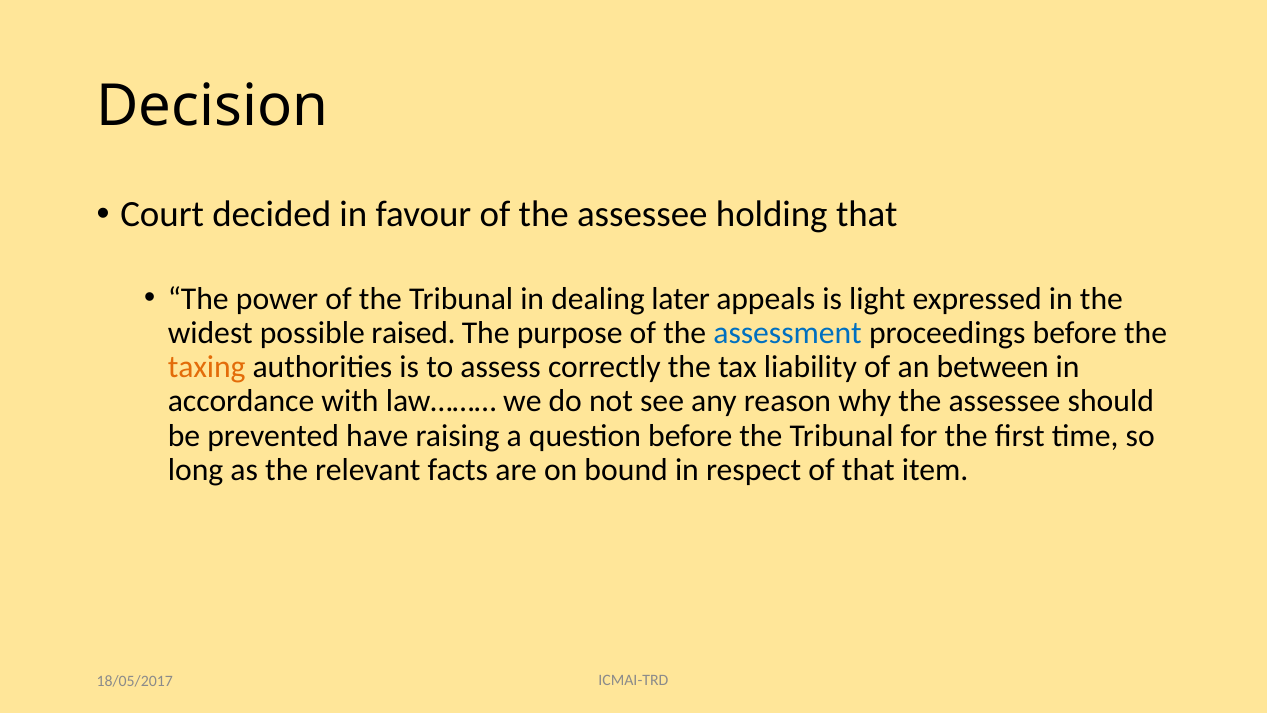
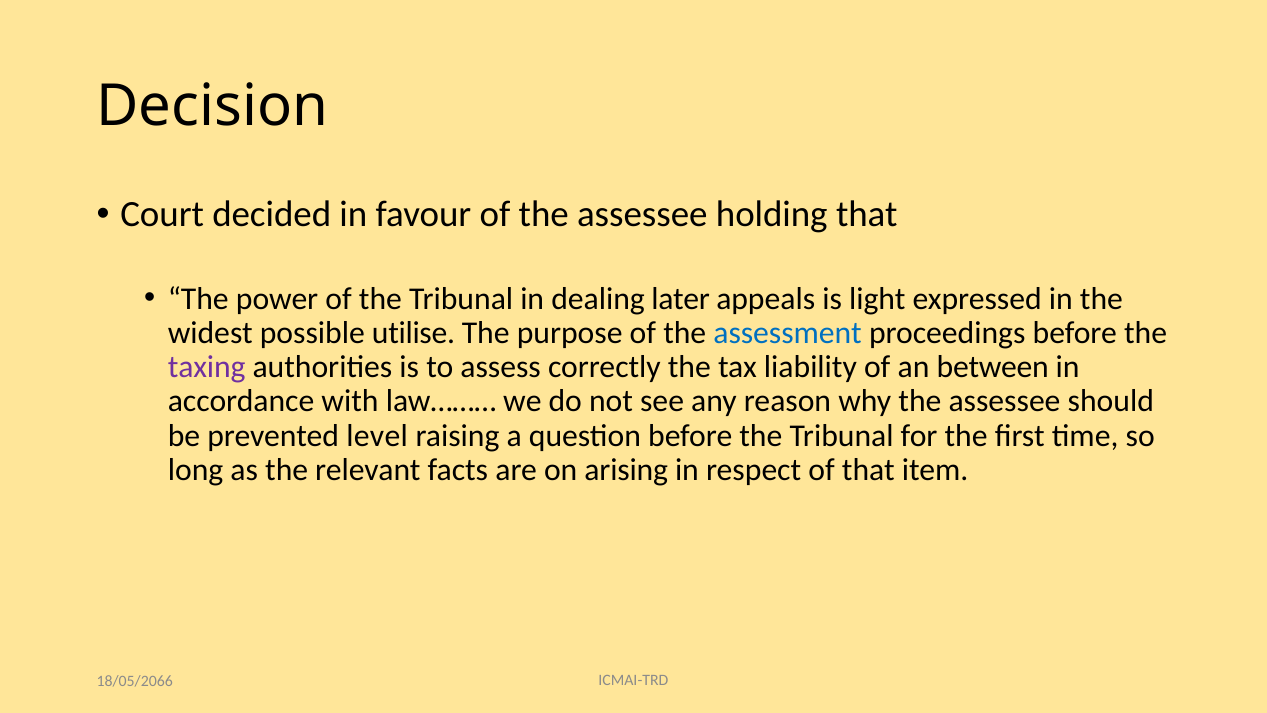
raised: raised -> utilise
taxing colour: orange -> purple
have: have -> level
bound: bound -> arising
18/05/2017: 18/05/2017 -> 18/05/2066
